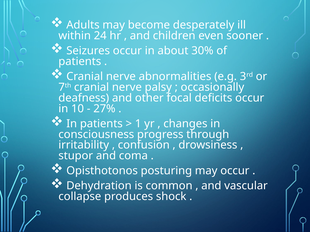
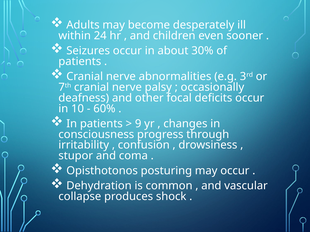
27%: 27% -> 60%
1: 1 -> 9
